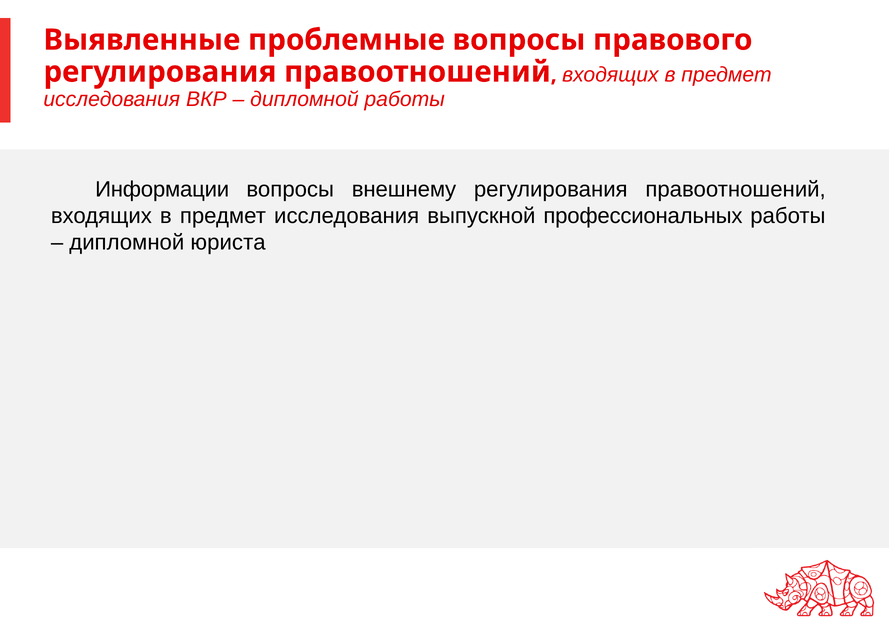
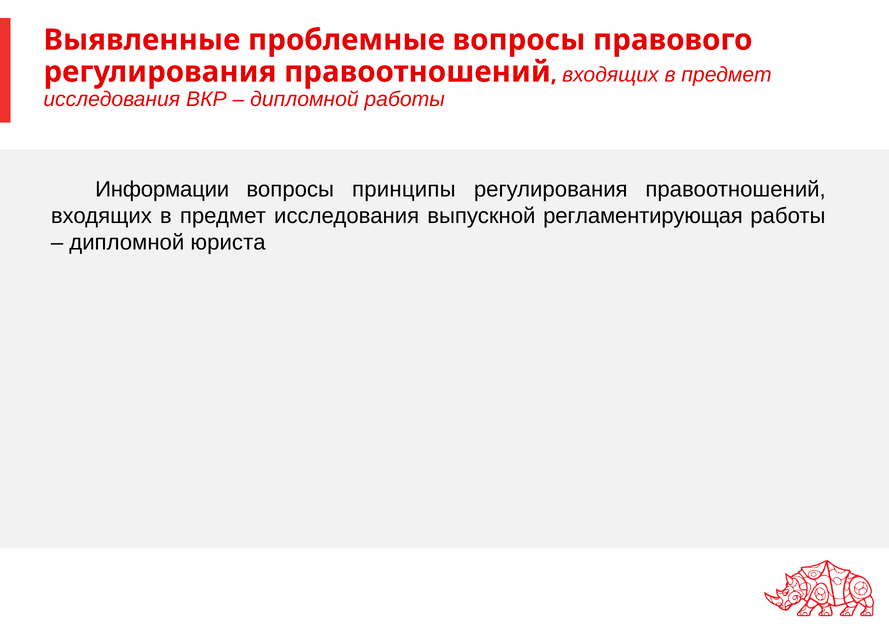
внешнему: внешнему -> принципы
профессиональных: профессиональных -> регламентирующая
